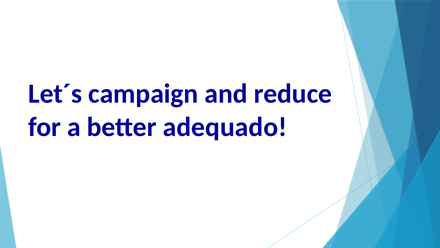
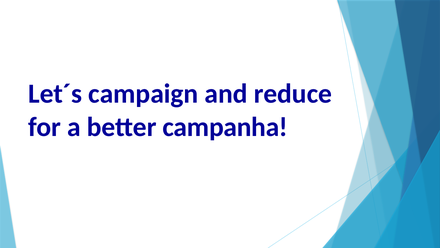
adequado: adequado -> campanha
